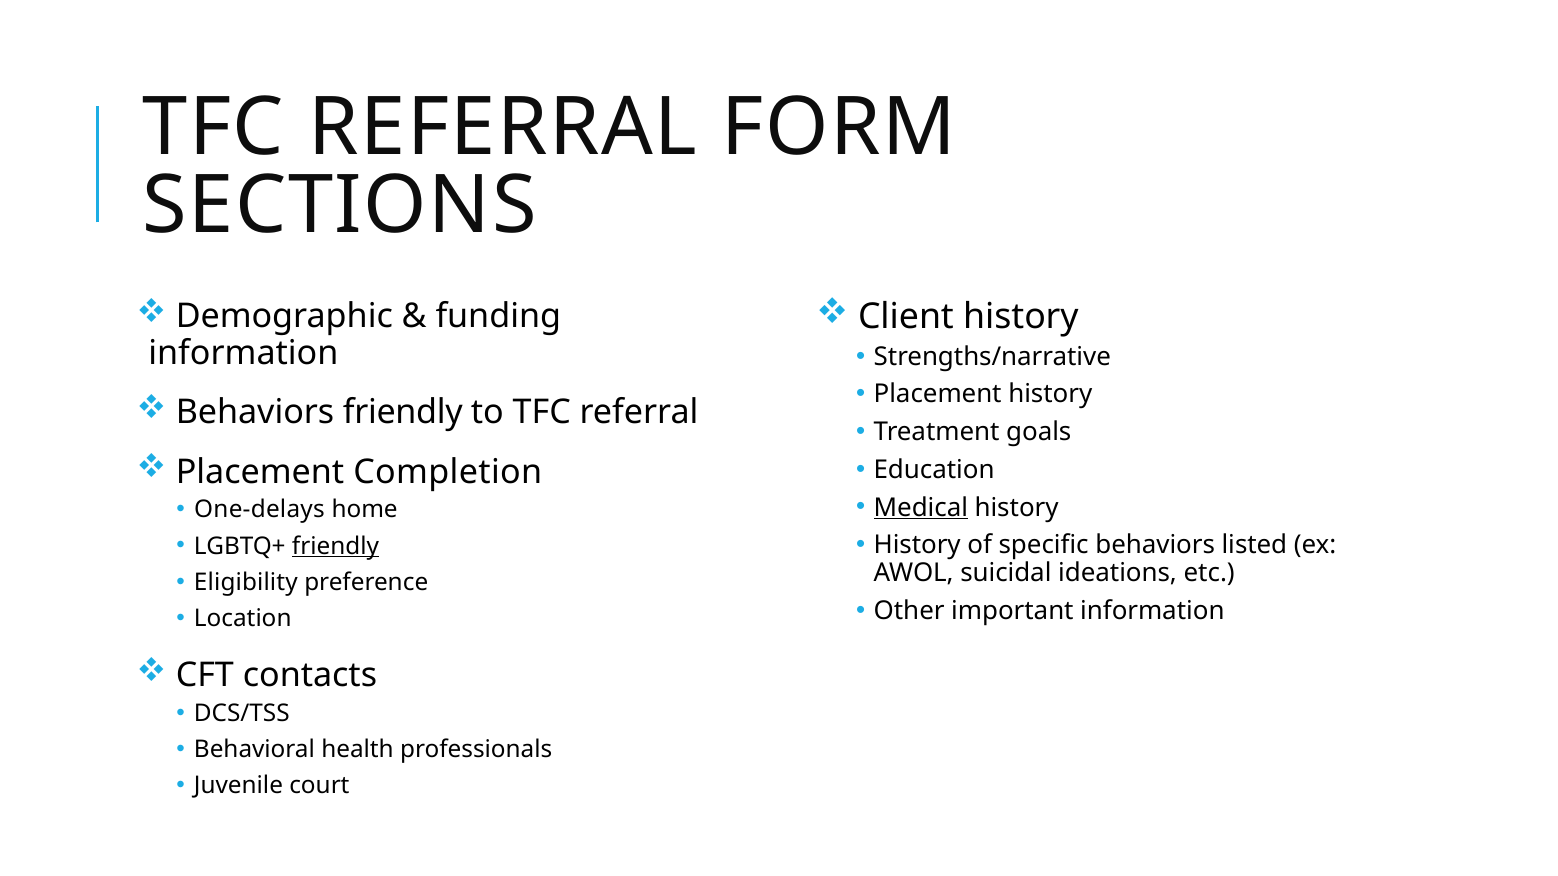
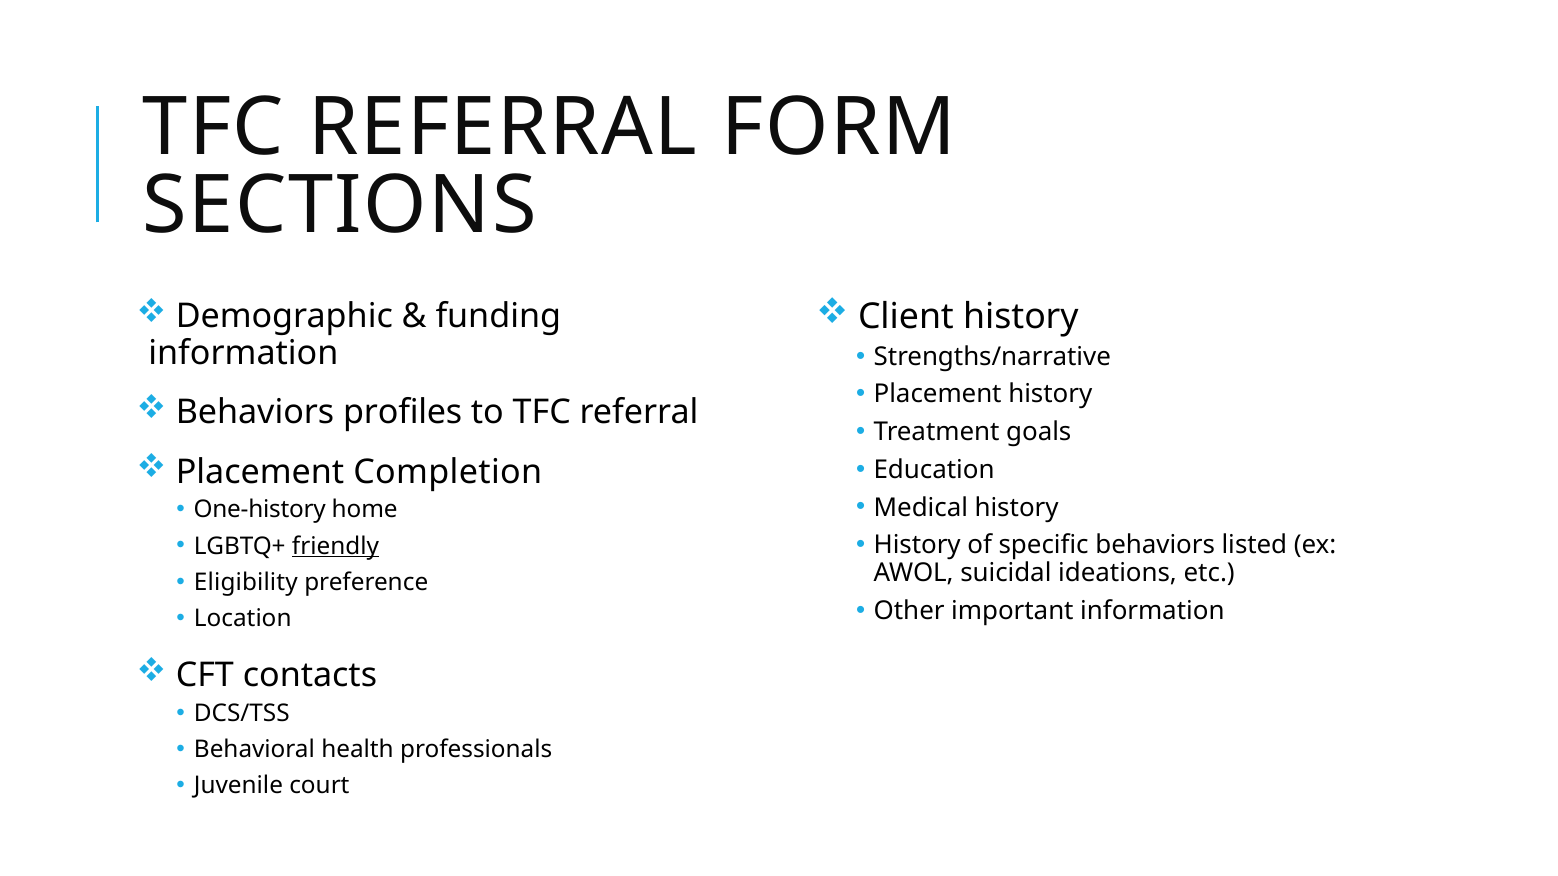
Behaviors friendly: friendly -> profiles
Medical underline: present -> none
One-delays: One-delays -> One-history
